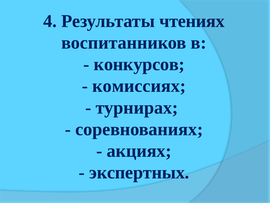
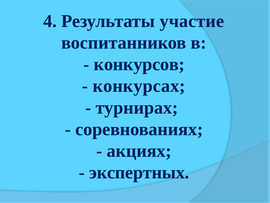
чтениях: чтениях -> участие
комиссиях: комиссиях -> конкурсах
